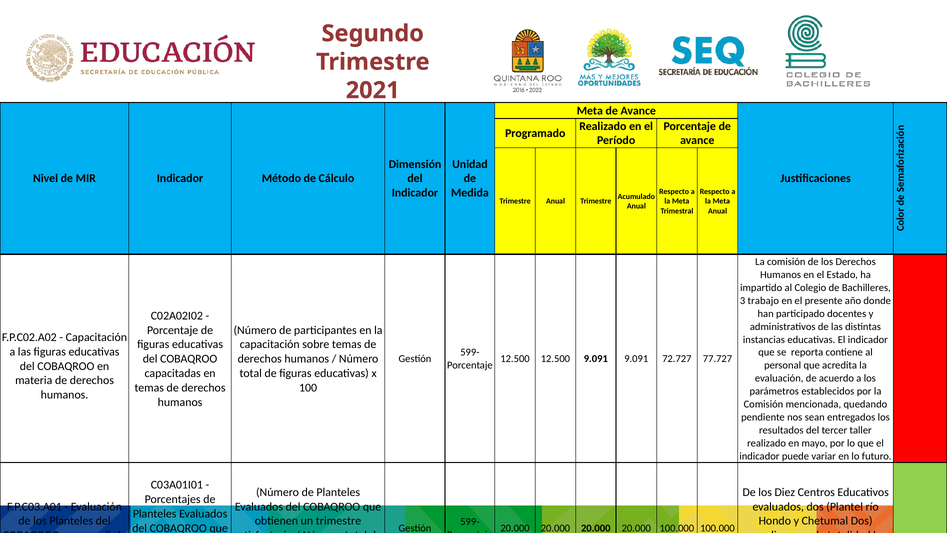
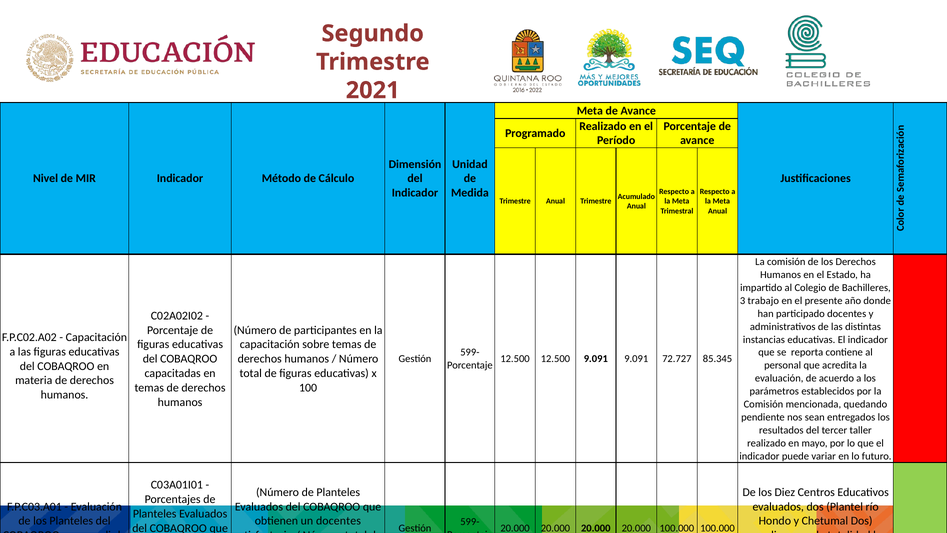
77.727: 77.727 -> 85.345
un trimestre: trimestre -> docentes
